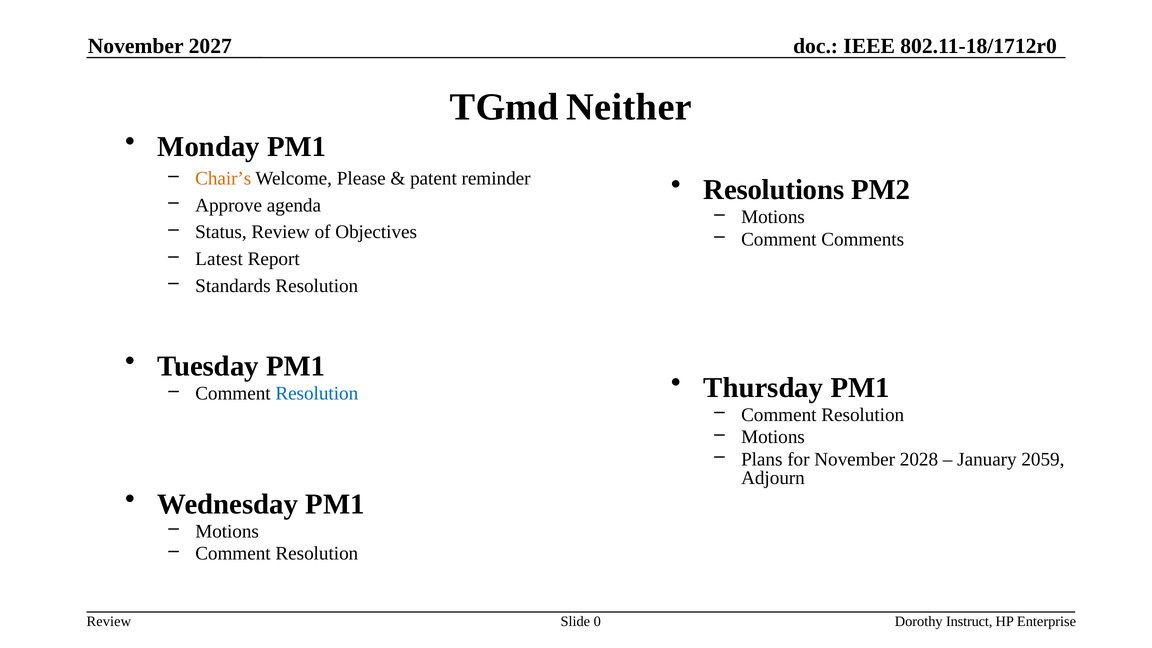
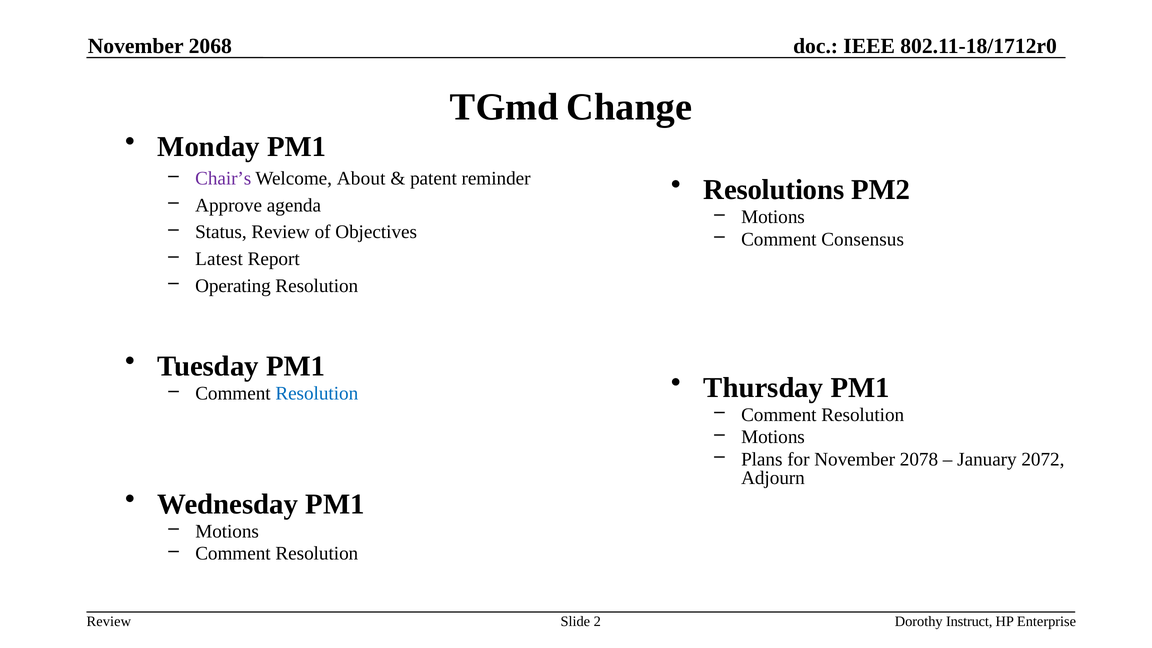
2027: 2027 -> 2068
Neither: Neither -> Change
Chair’s colour: orange -> purple
Please: Please -> About
Comments: Comments -> Consensus
Standards: Standards -> Operating
2028: 2028 -> 2078
2059: 2059 -> 2072
0: 0 -> 2
